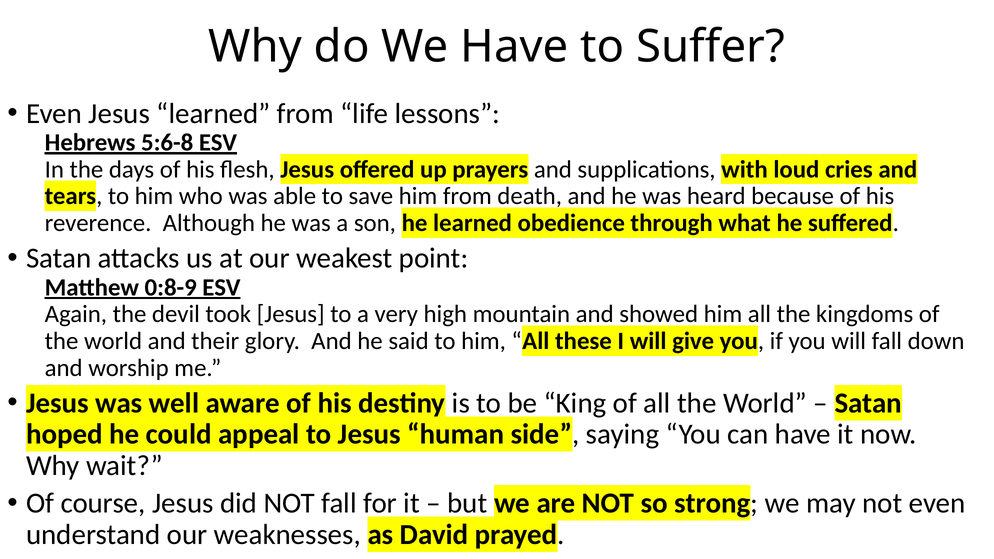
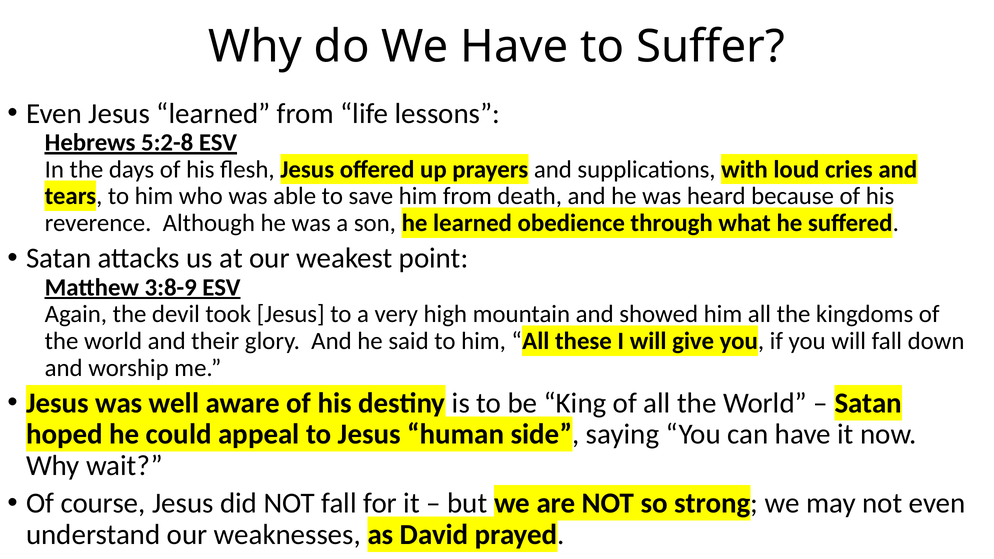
5:6-8: 5:6-8 -> 5:2-8
0:8-9: 0:8-9 -> 3:8-9
